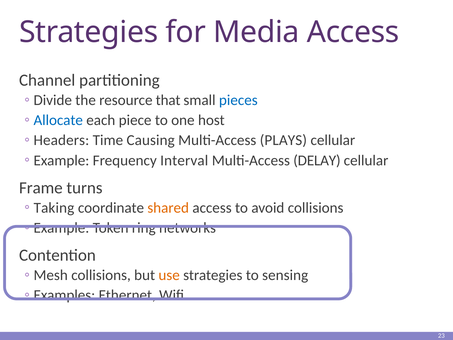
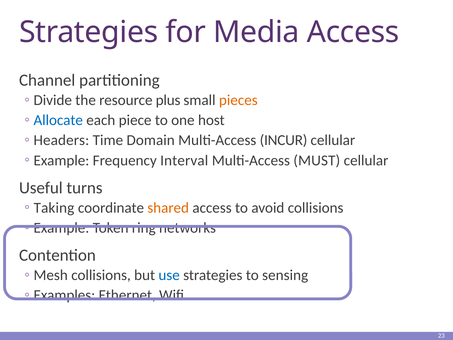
that: that -> plus
pieces colour: blue -> orange
Causing: Causing -> Domain
PLAYS: PLAYS -> INCUR
DELAY: DELAY -> MUST
Frame: Frame -> Useful
use colour: orange -> blue
